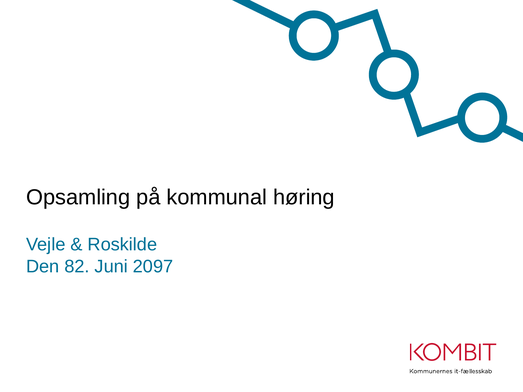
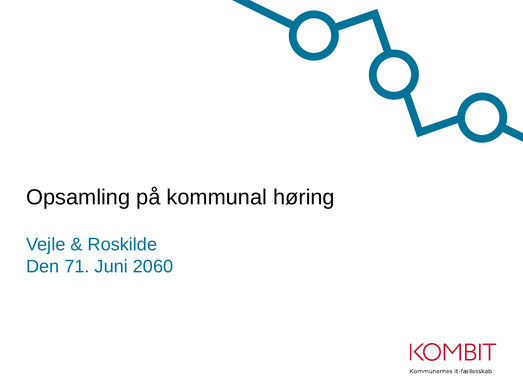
82: 82 -> 71
2097: 2097 -> 2060
